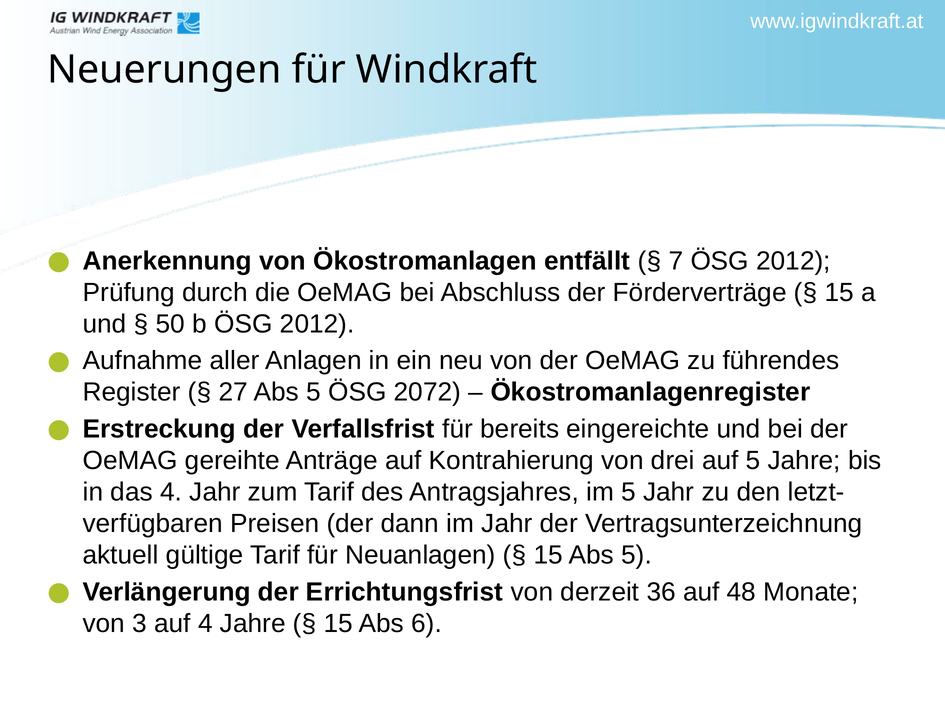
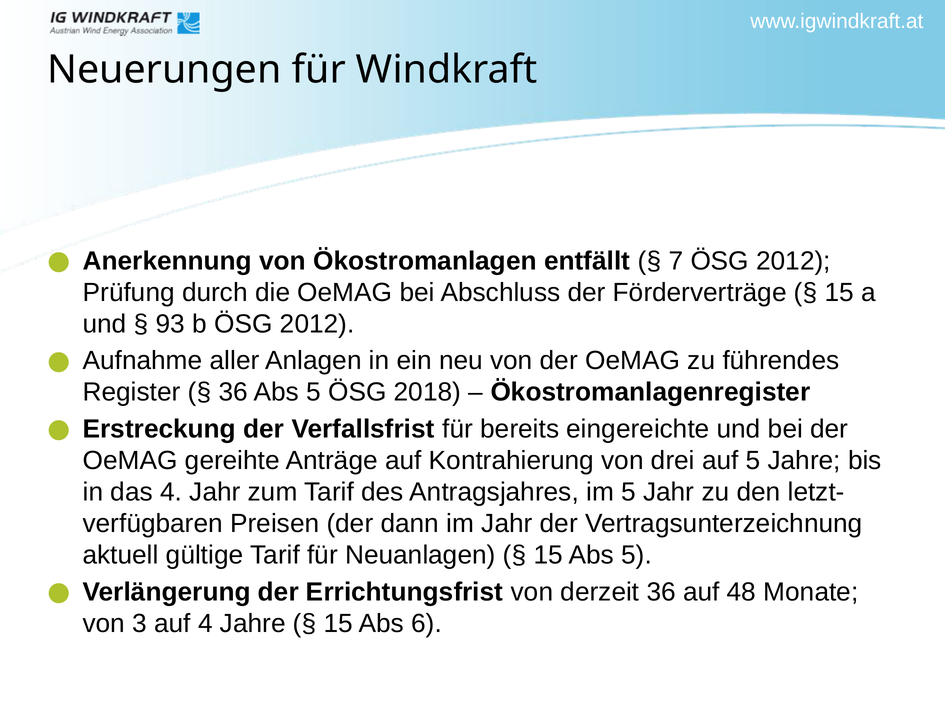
50: 50 -> 93
27 at (233, 392): 27 -> 36
2072: 2072 -> 2018
